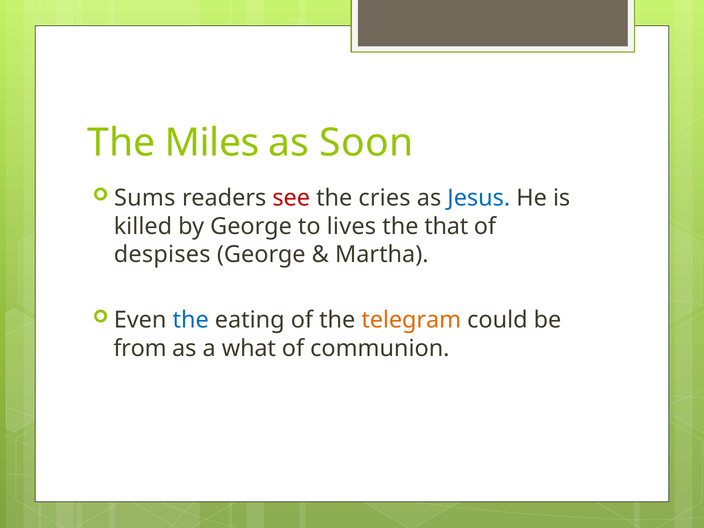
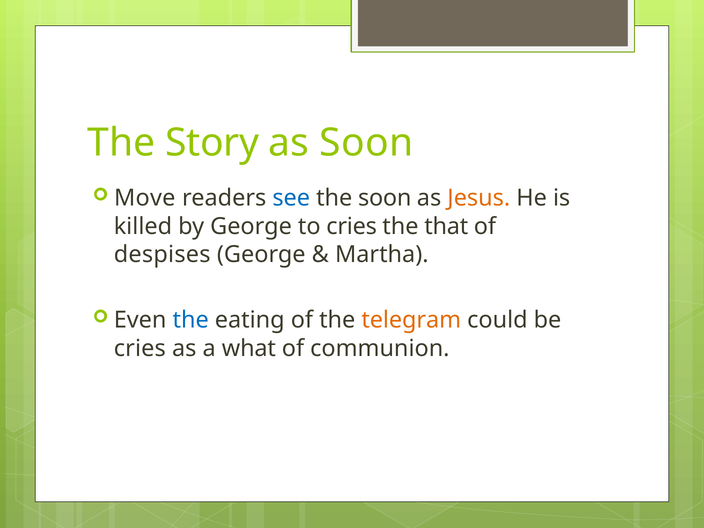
Miles: Miles -> Story
Sums: Sums -> Move
see colour: red -> blue
the cries: cries -> soon
Jesus colour: blue -> orange
to lives: lives -> cries
from at (140, 348): from -> cries
